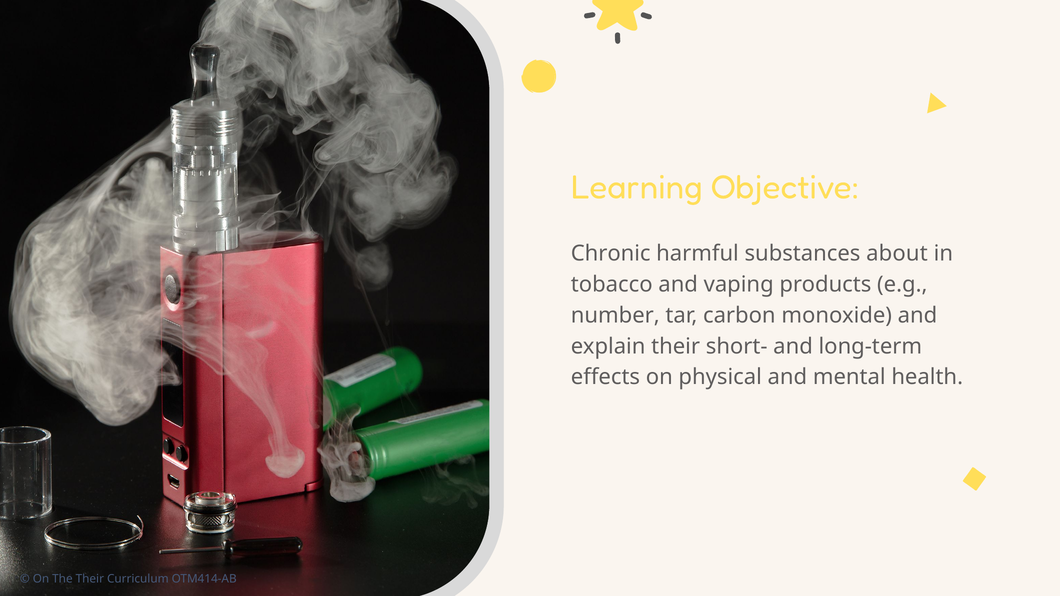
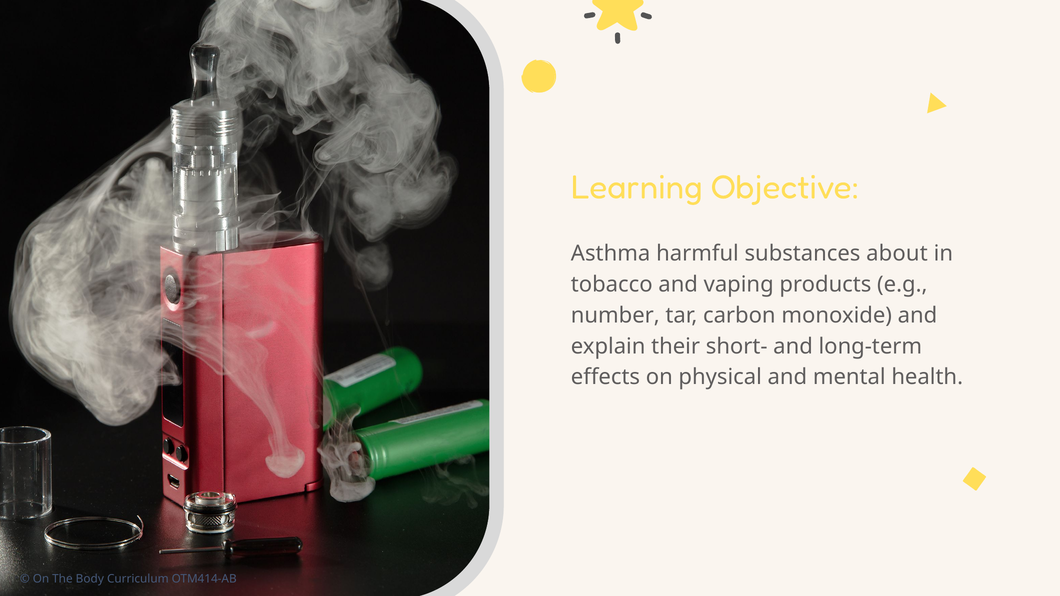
Chronic: Chronic -> Asthma
The Their: Their -> Body
